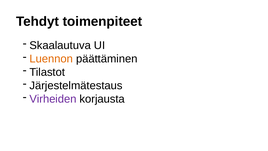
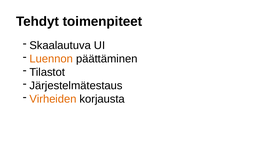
Virheiden colour: purple -> orange
